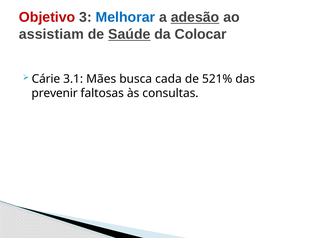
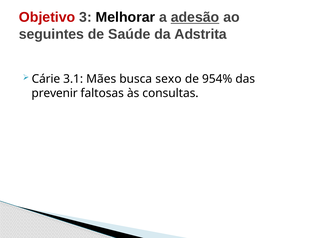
Melhorar colour: blue -> black
assistiam: assistiam -> seguintes
Saúde underline: present -> none
Colocar: Colocar -> Adstrita
cada: cada -> sexo
521%: 521% -> 954%
